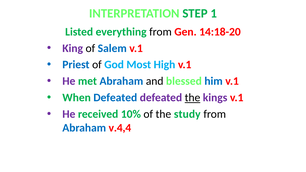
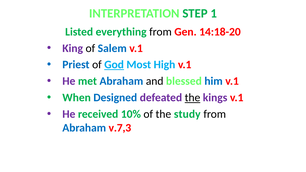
God underline: none -> present
When Defeated: Defeated -> Designed
v.4,4: v.4,4 -> v.7,3
